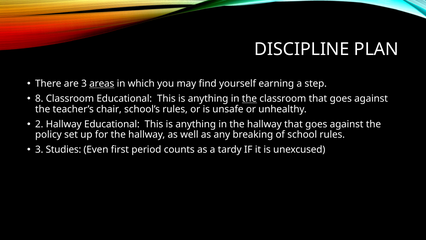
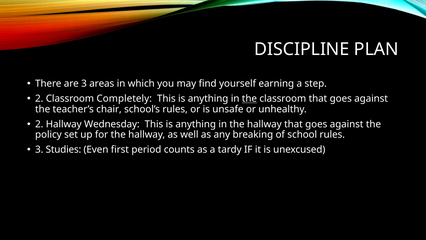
areas underline: present -> none
8 at (39, 98): 8 -> 2
Classroom Educational: Educational -> Completely
Hallway Educational: Educational -> Wednesday
